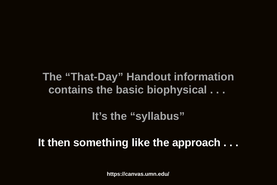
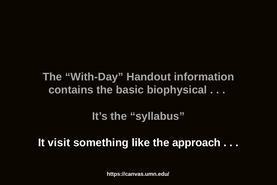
That-Day: That-Day -> With-Day
then: then -> visit
